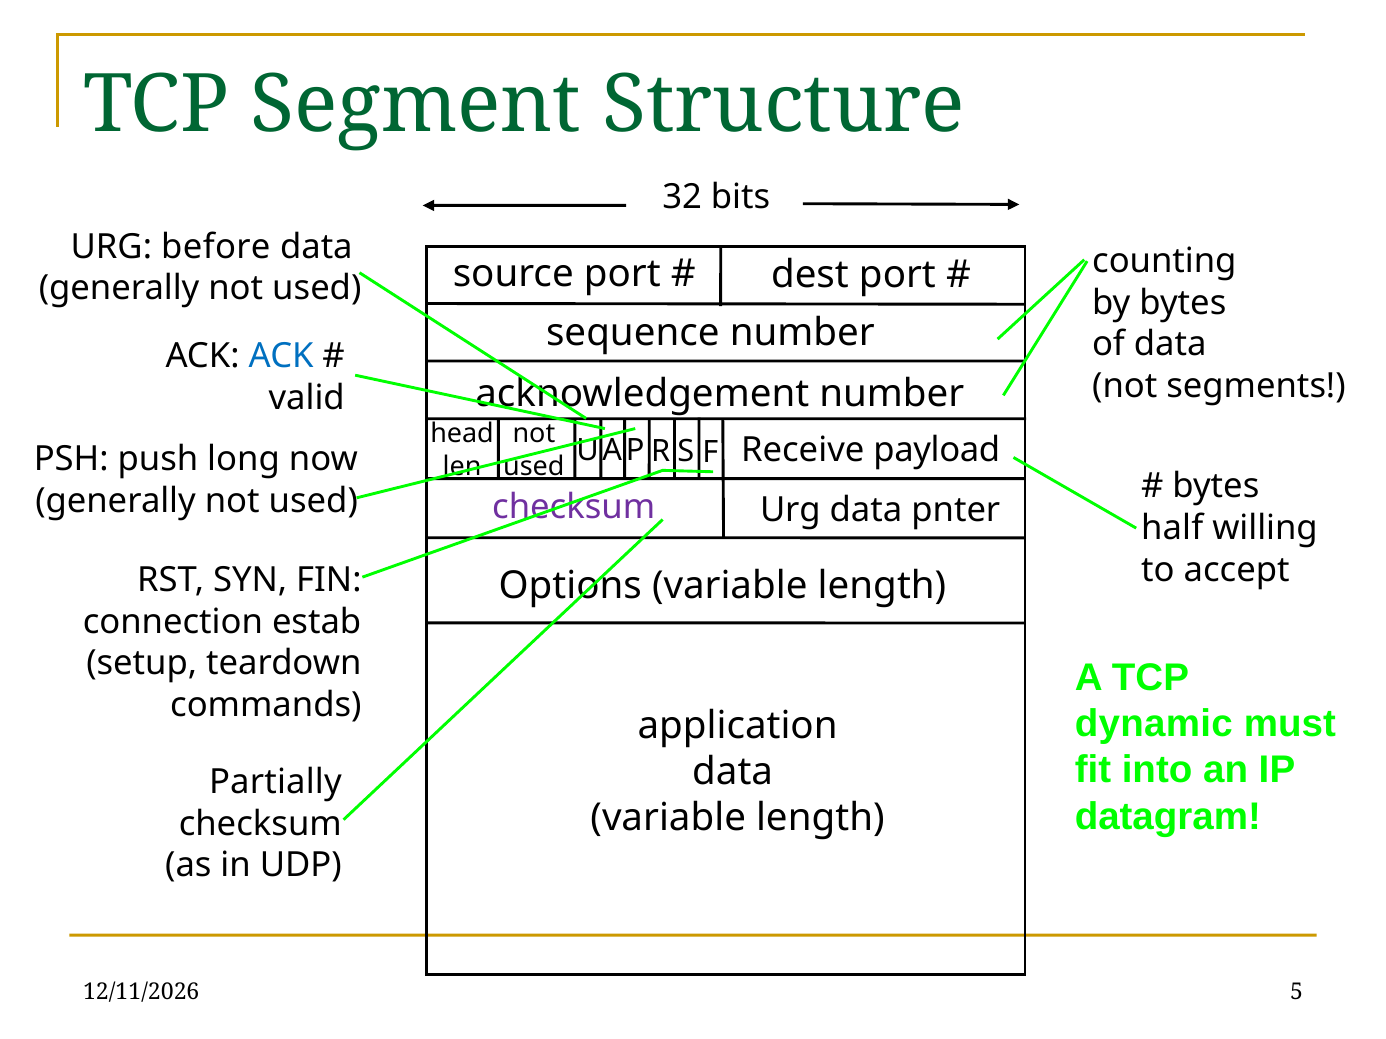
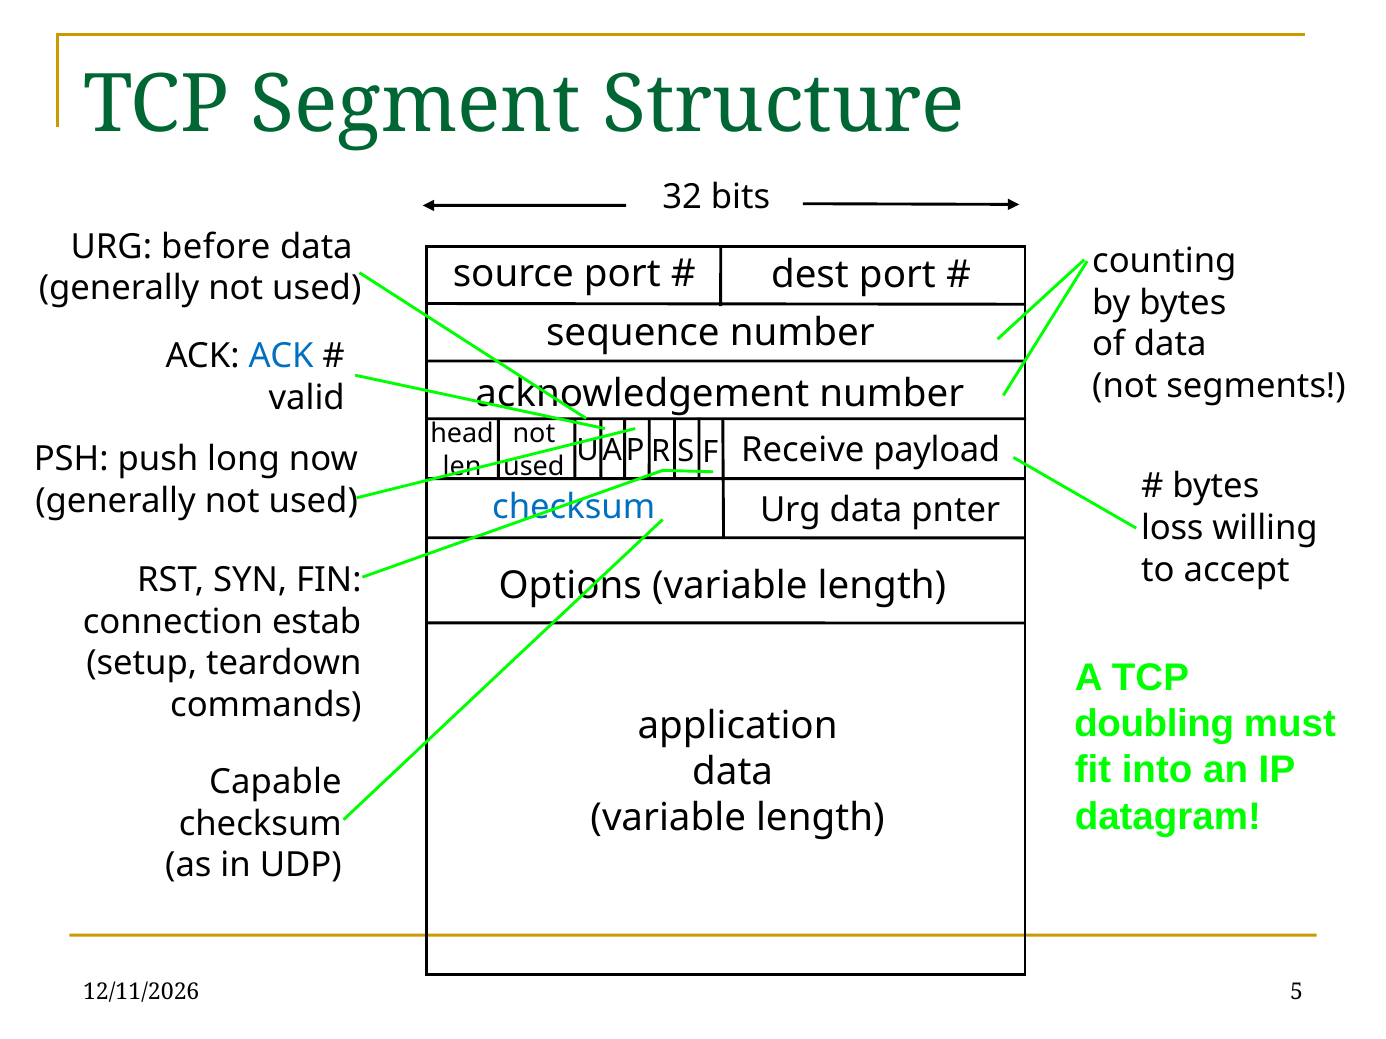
checksum at (574, 508) colour: purple -> blue
half: half -> loss
dynamic: dynamic -> doubling
Partially: Partially -> Capable
